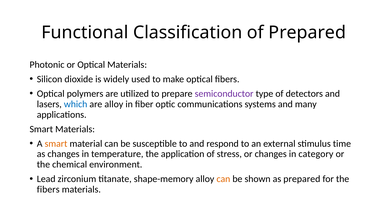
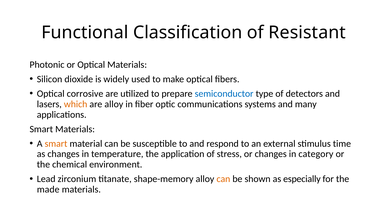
of Prepared: Prepared -> Resistant
polymers: polymers -> corrosive
semiconductor colour: purple -> blue
which colour: blue -> orange
as prepared: prepared -> especially
fibers at (48, 190): fibers -> made
